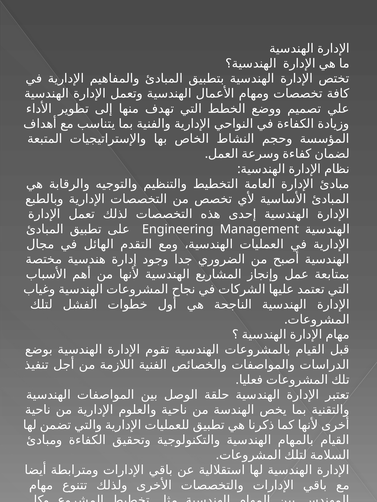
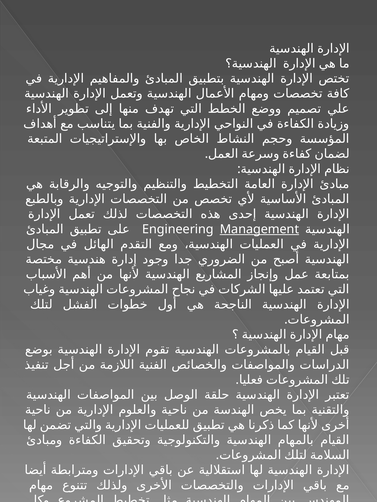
Management underline: none -> present
